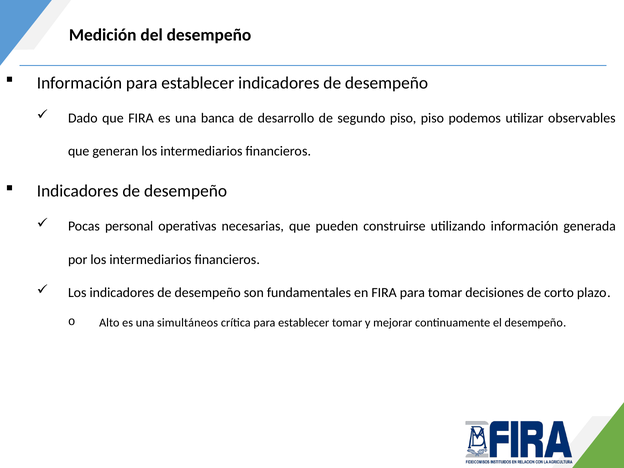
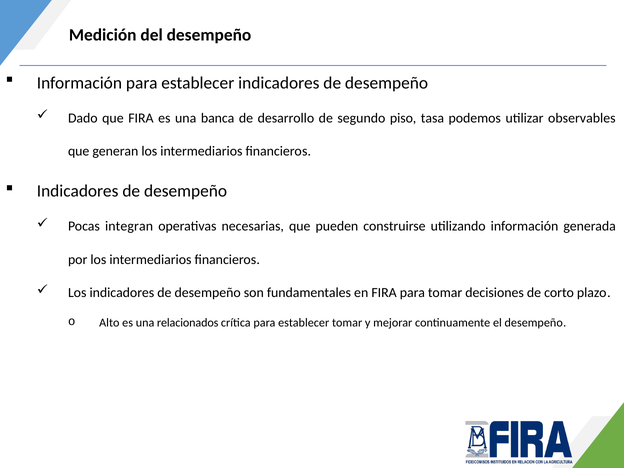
piso piso: piso -> tasa
personal: personal -> integran
simultáneos: simultáneos -> relacionados
